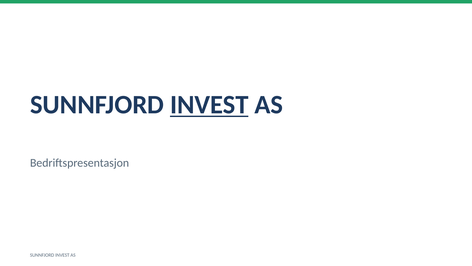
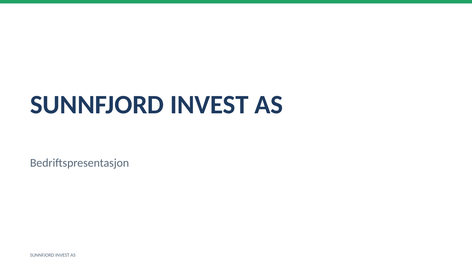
INVEST at (209, 105) underline: present -> none
